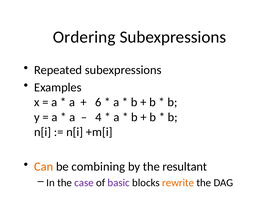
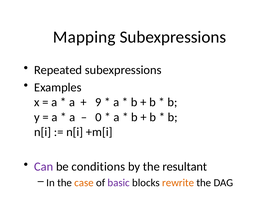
Ordering: Ordering -> Mapping
6: 6 -> 9
4: 4 -> 0
Can colour: orange -> purple
combining: combining -> conditions
case colour: purple -> orange
